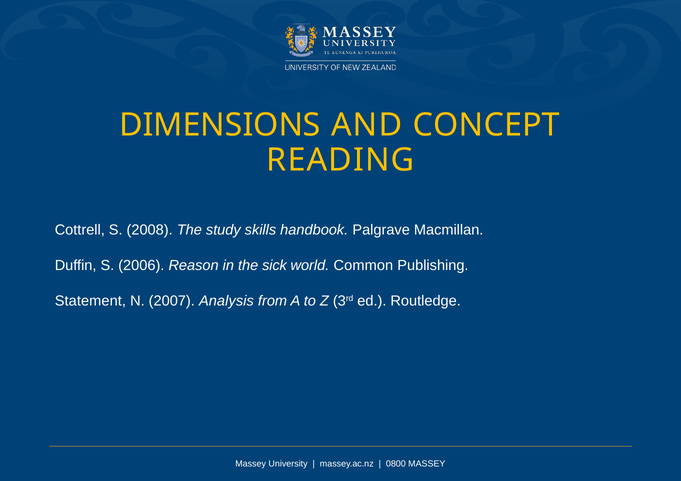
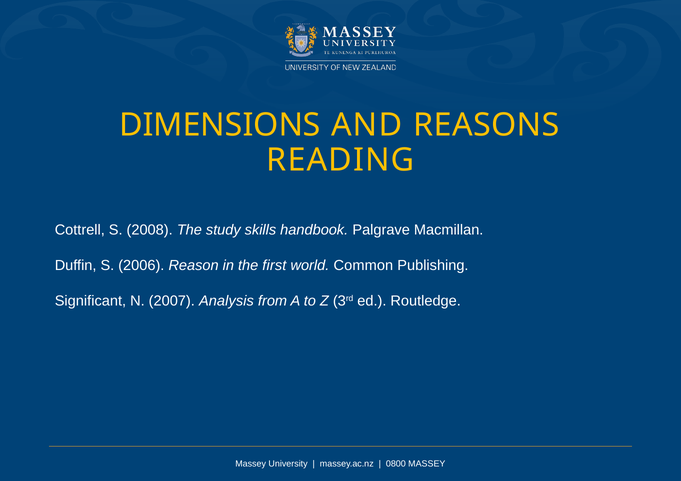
CONCEPT: CONCEPT -> REASONS
sick: sick -> first
Statement: Statement -> Significant
